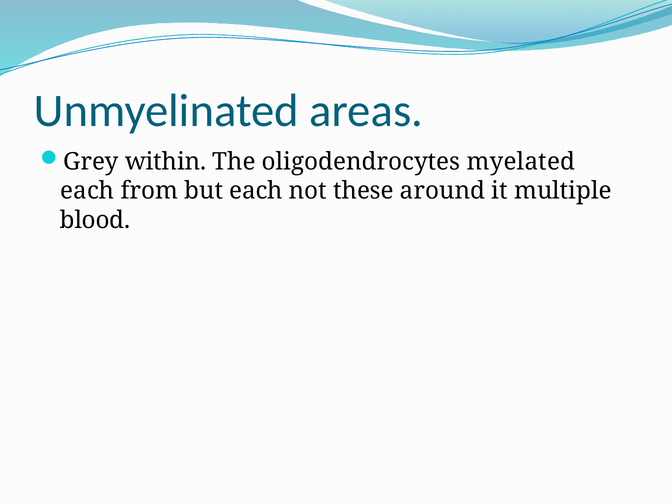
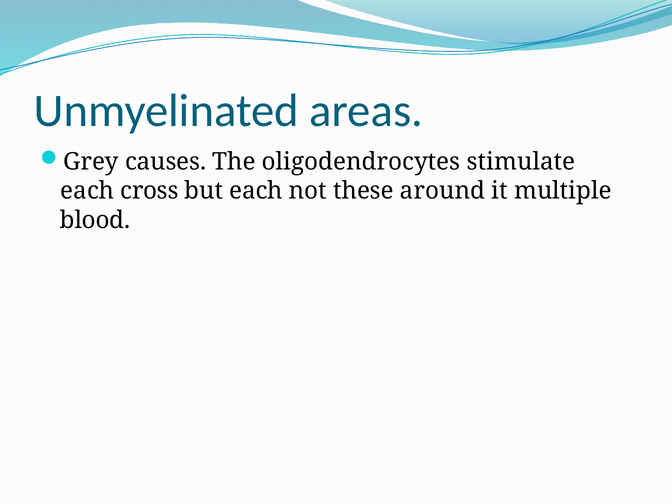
within: within -> causes
myelated: myelated -> stimulate
from: from -> cross
